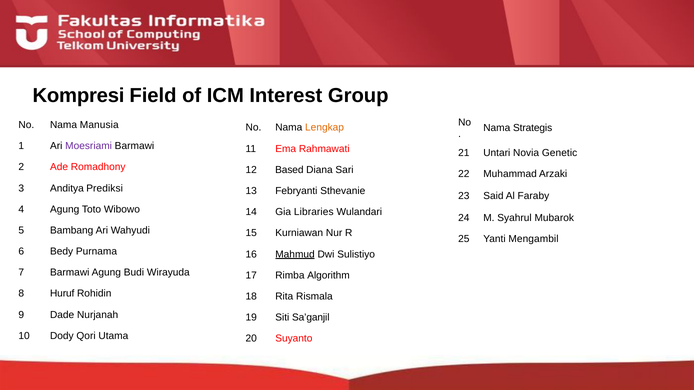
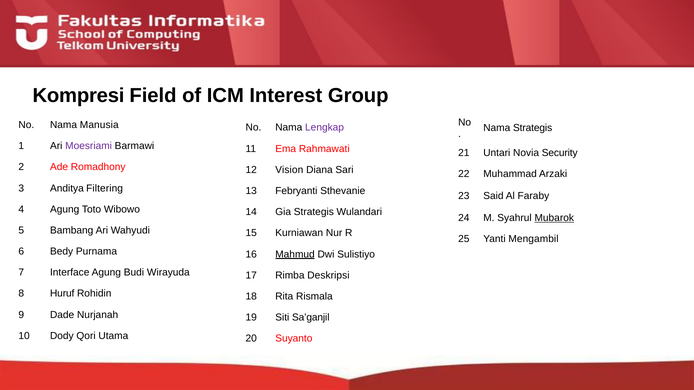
Lengkap colour: orange -> purple
Genetic: Genetic -> Security
Based: Based -> Vision
Prediksi: Prediksi -> Filtering
Gia Libraries: Libraries -> Strategis
Mubarok underline: none -> present
7 Barmawi: Barmawi -> Interface
Algorithm: Algorithm -> Deskripsi
